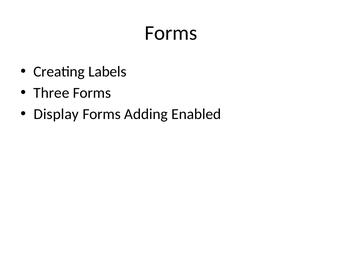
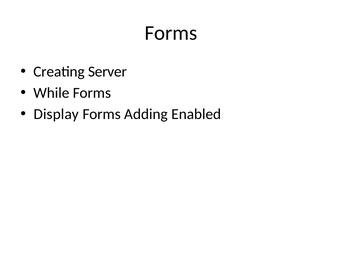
Labels: Labels -> Server
Three: Three -> While
